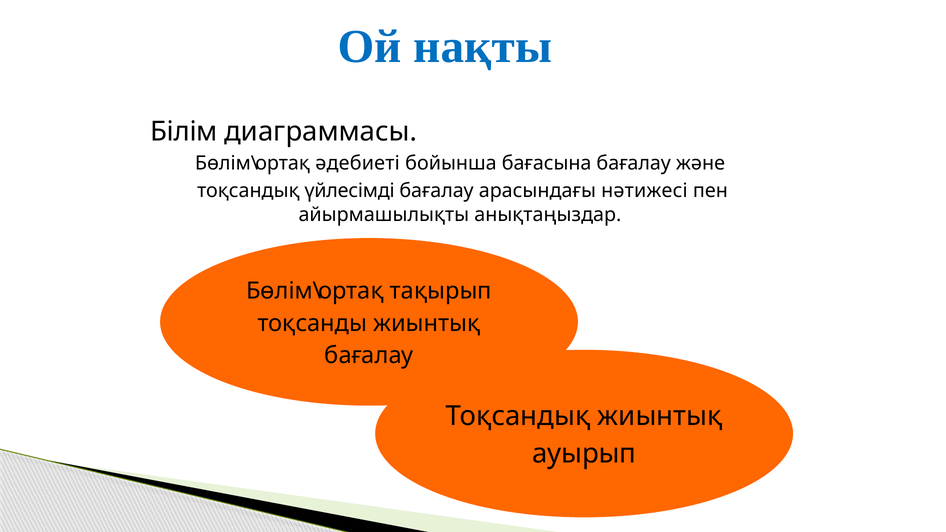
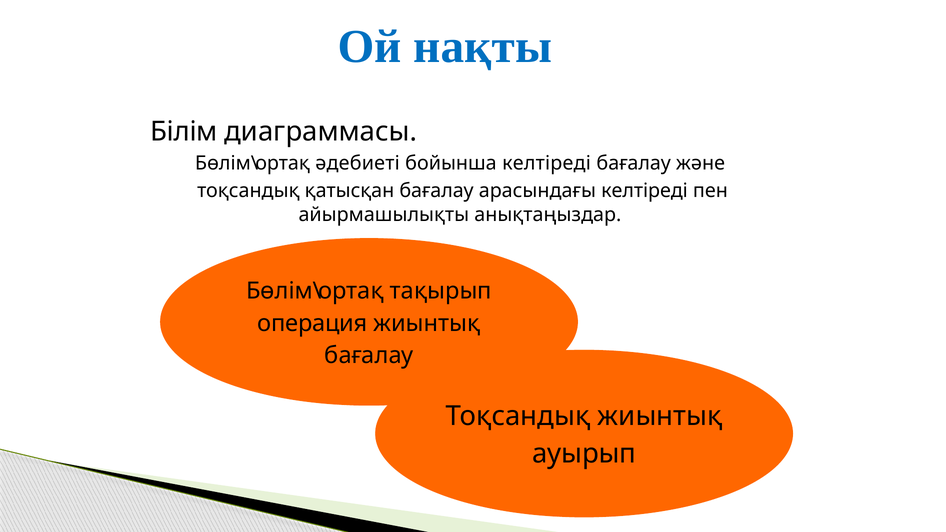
бойынша бағасына: бағасына -> келтіреді
үйлесімді: үйлесімді -> қатысқан
арасындағы нәтижесі: нәтижесі -> келтіреді
тоқсанды: тоқсанды -> операция
